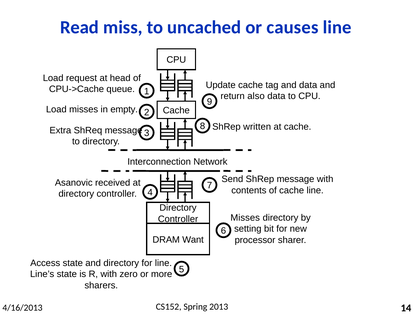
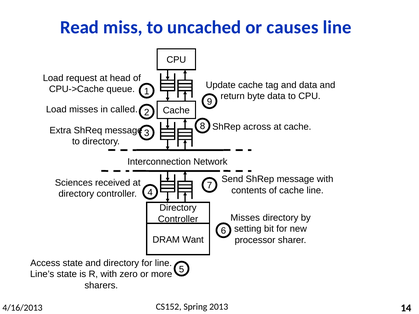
also: also -> byte
empty: empty -> called
written: written -> across
Asanovic: Asanovic -> Sciences
